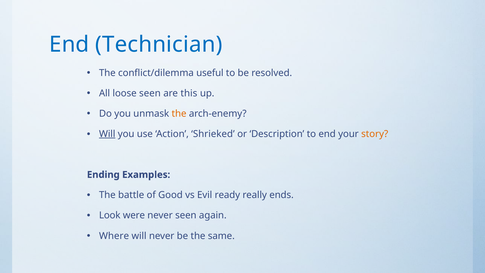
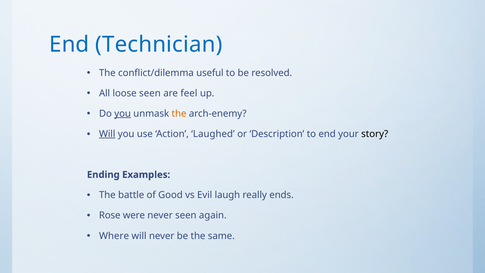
this: this -> feel
you at (123, 114) underline: none -> present
Shrieked: Shrieked -> Laughed
story colour: orange -> black
ready: ready -> laugh
Look: Look -> Rose
